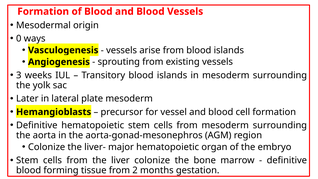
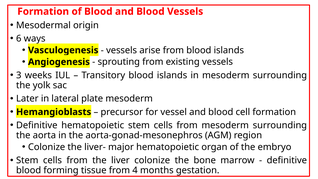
0: 0 -> 6
2: 2 -> 4
